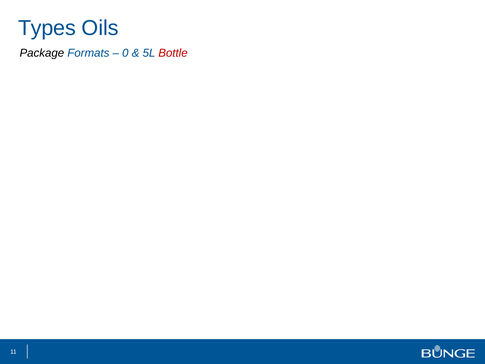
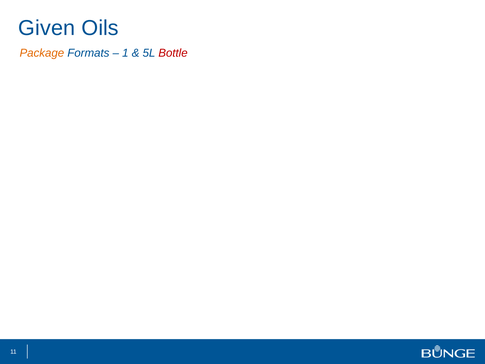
Types: Types -> Given
Package colour: black -> orange
0: 0 -> 1
